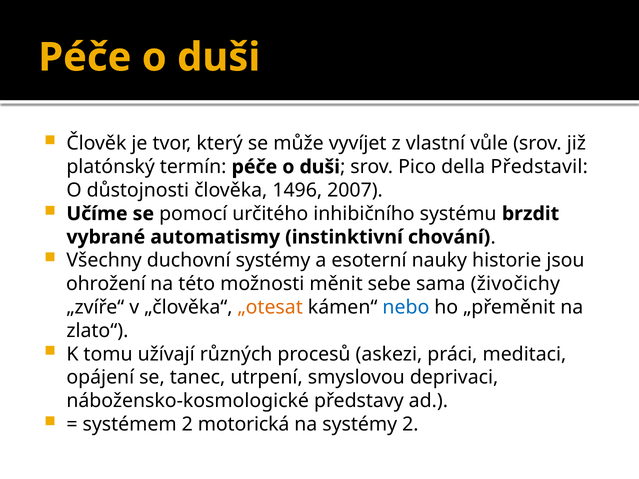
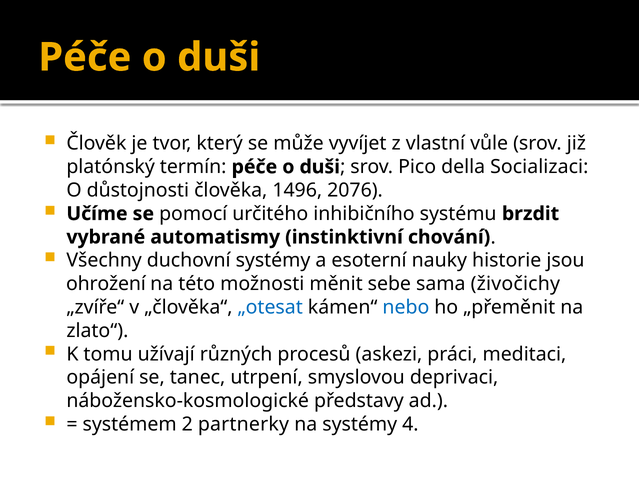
Představil: Představil -> Socializaci
2007: 2007 -> 2076
„otesat colour: orange -> blue
motorická: motorická -> partnerky
systémy 2: 2 -> 4
